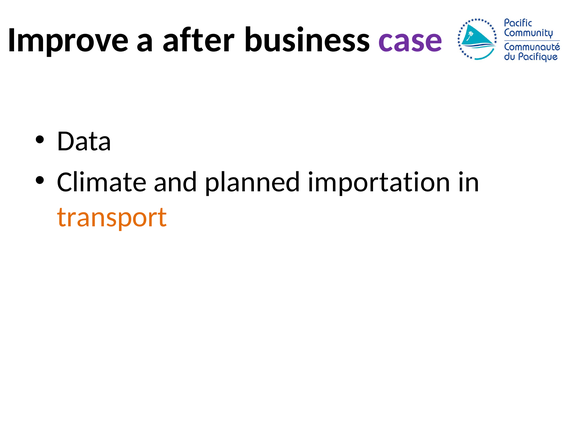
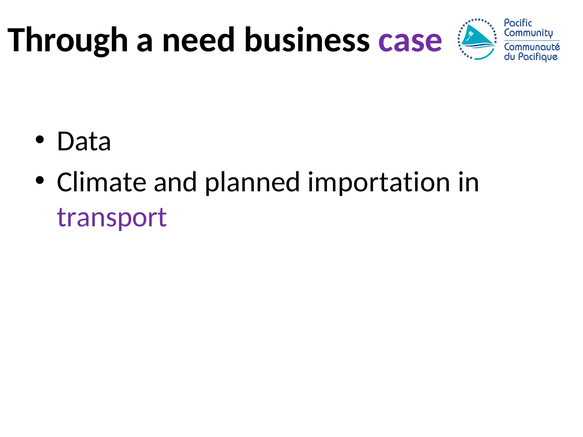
Improve: Improve -> Through
after: after -> need
transport colour: orange -> purple
